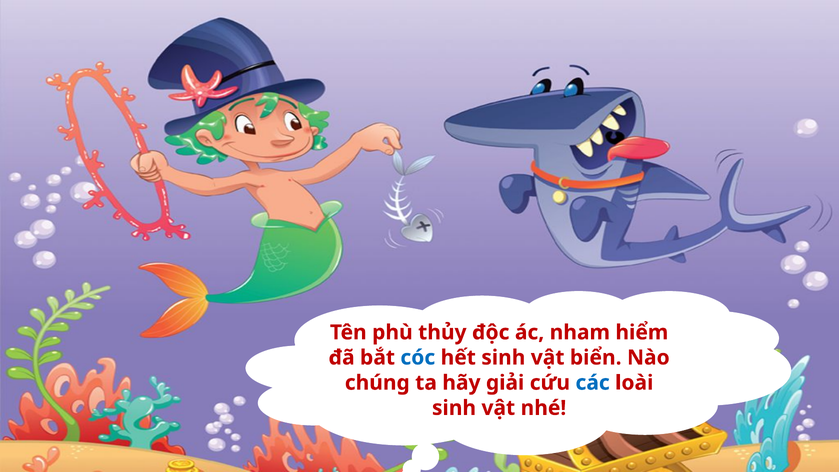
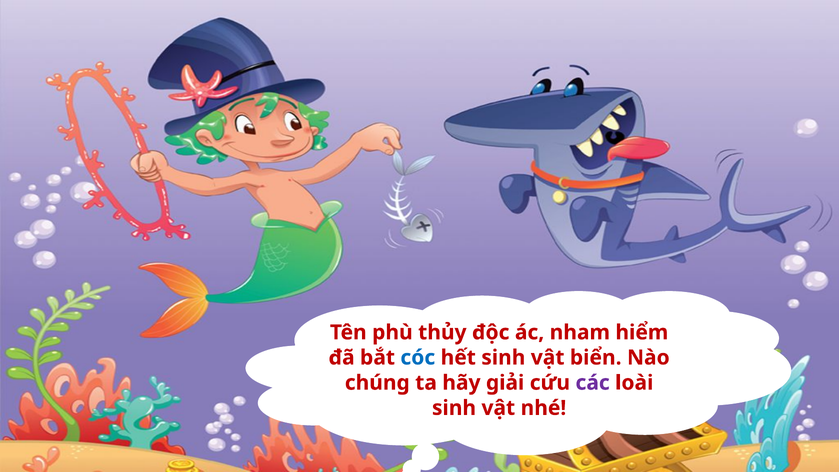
các colour: blue -> purple
